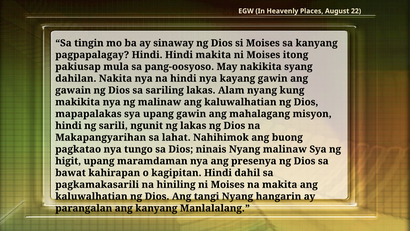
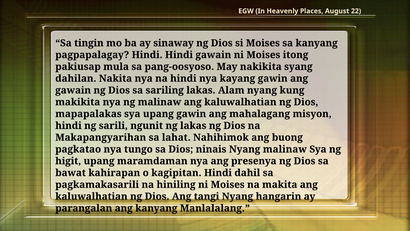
Hindi makita: makita -> gawain
